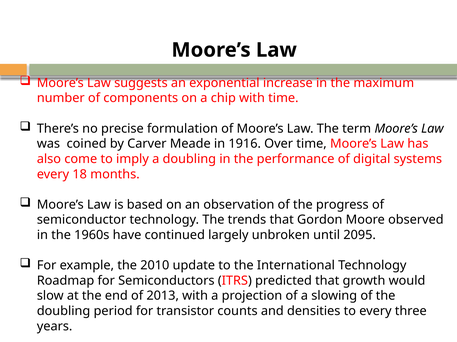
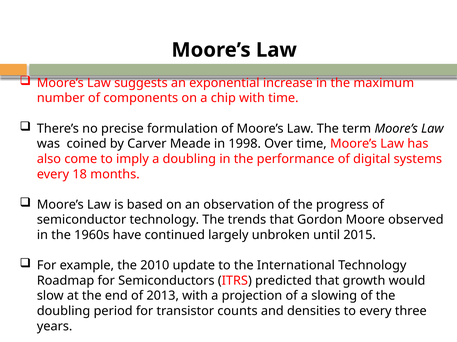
1916: 1916 -> 1998
2095: 2095 -> 2015
